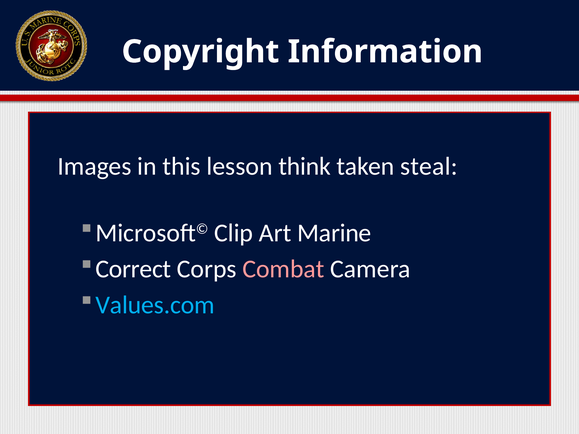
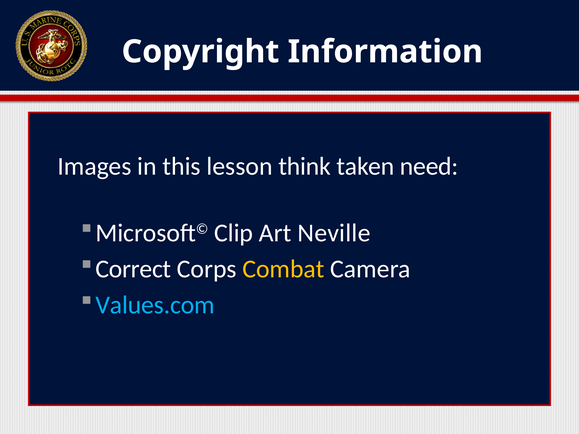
steal: steal -> need
Marine: Marine -> Neville
Combat colour: pink -> yellow
